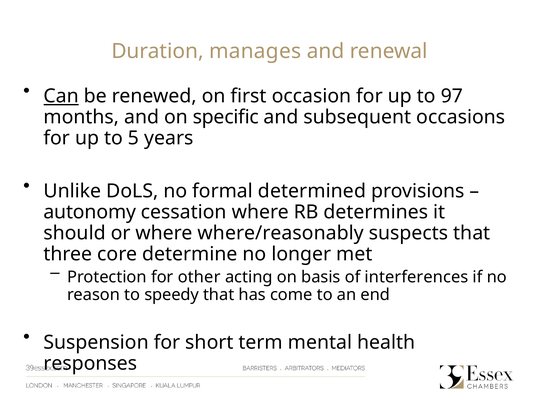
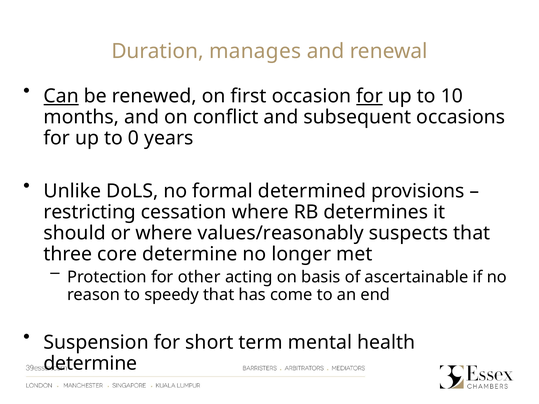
for at (370, 96) underline: none -> present
97: 97 -> 10
specific: specific -> conflict
5: 5 -> 0
autonomy: autonomy -> restricting
where/reasonably: where/reasonably -> values/reasonably
interferences: interferences -> ascertainable
responses at (90, 364): responses -> determine
